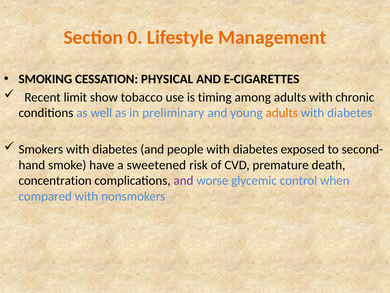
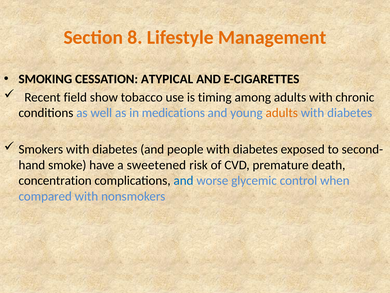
0: 0 -> 8
PHYSICAL: PHYSICAL -> ATYPICAL
limit: limit -> field
preliminary: preliminary -> medications
and at (183, 180) colour: purple -> blue
